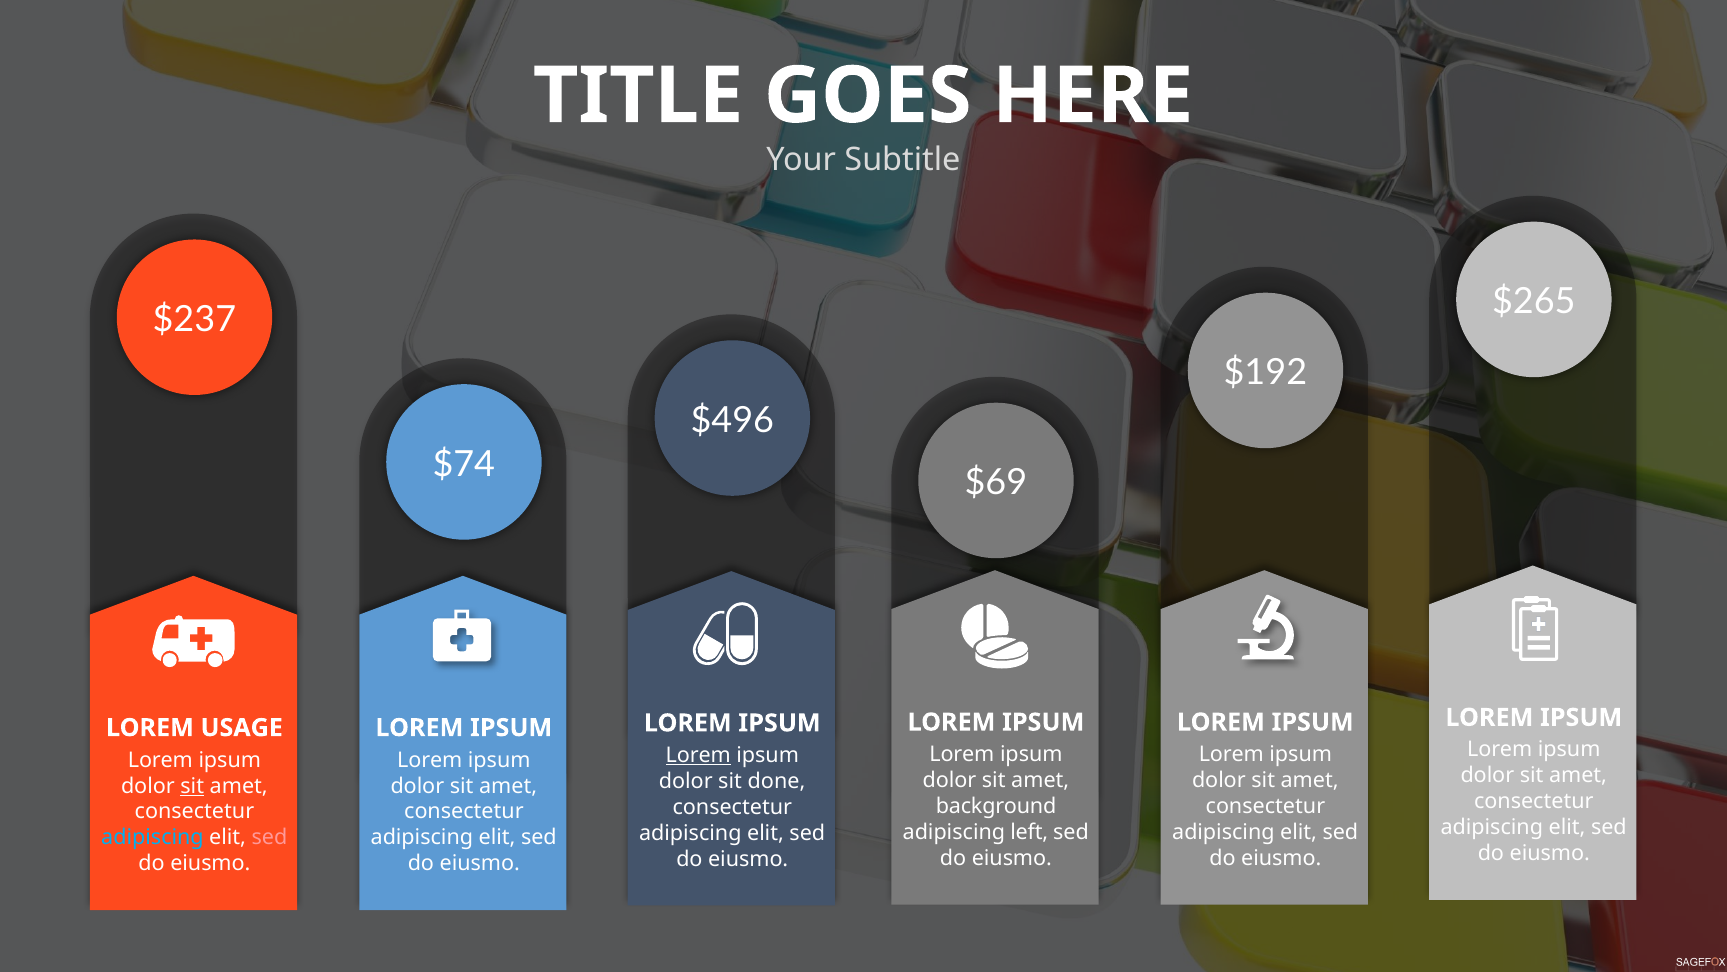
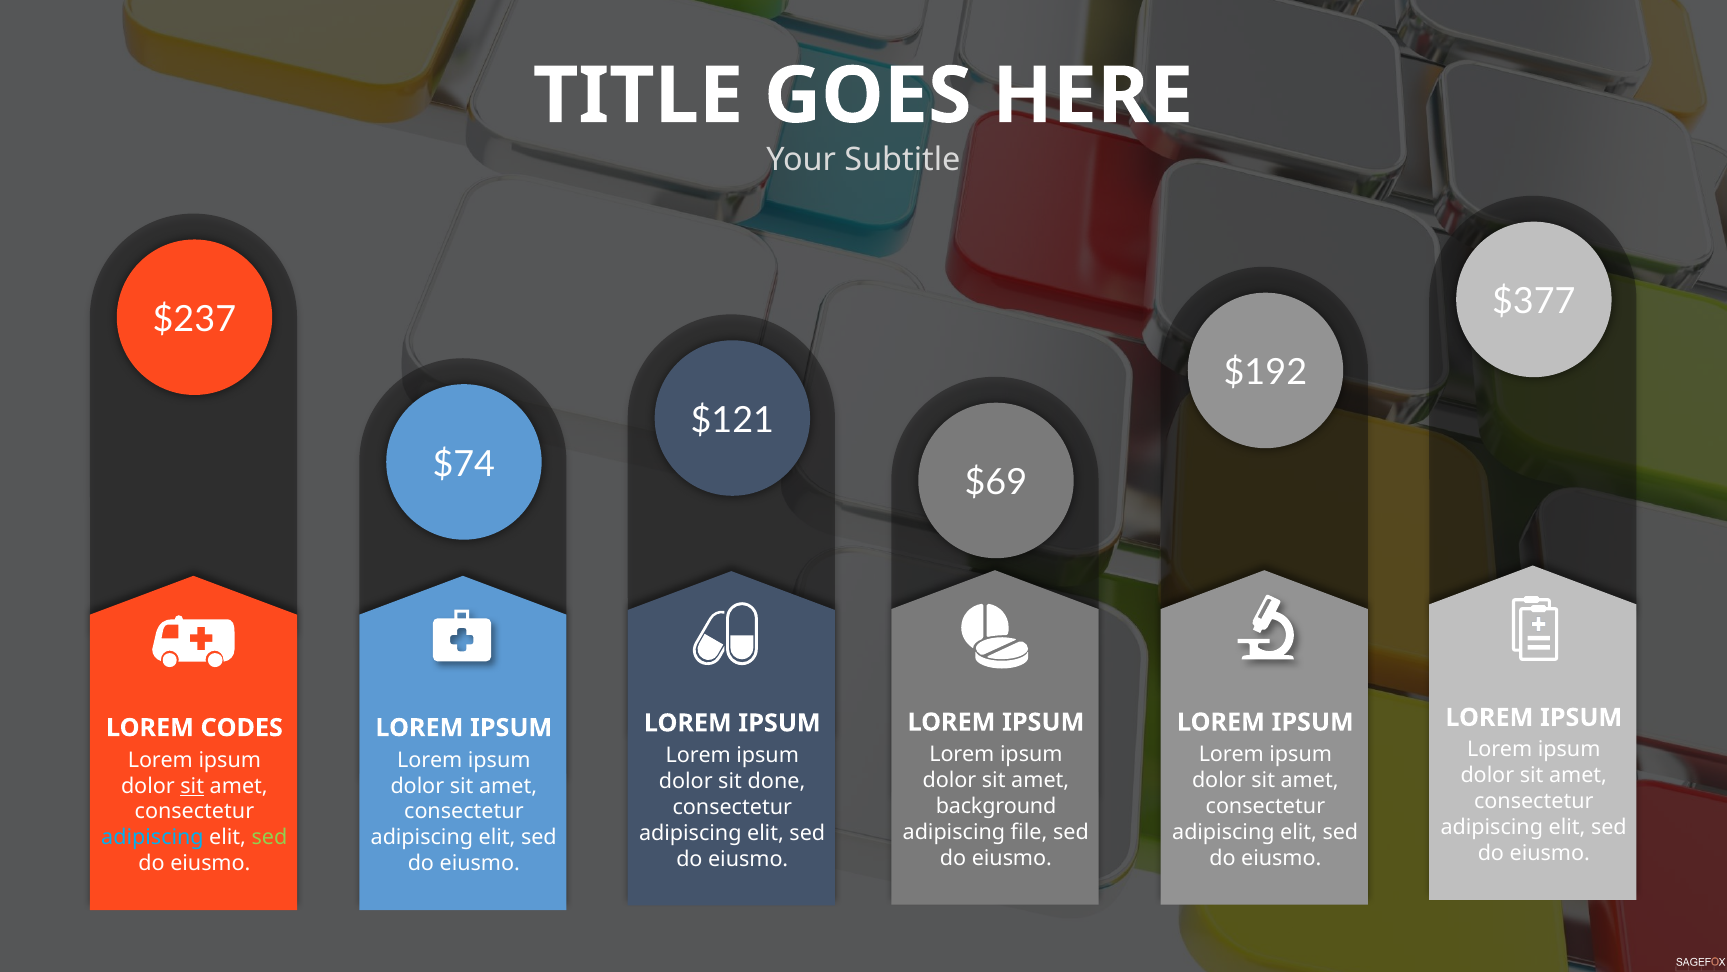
$265: $265 -> $377
$496: $496 -> $121
USAGE: USAGE -> CODES
Lorem at (698, 755) underline: present -> none
left: left -> file
sed at (269, 837) colour: pink -> light green
